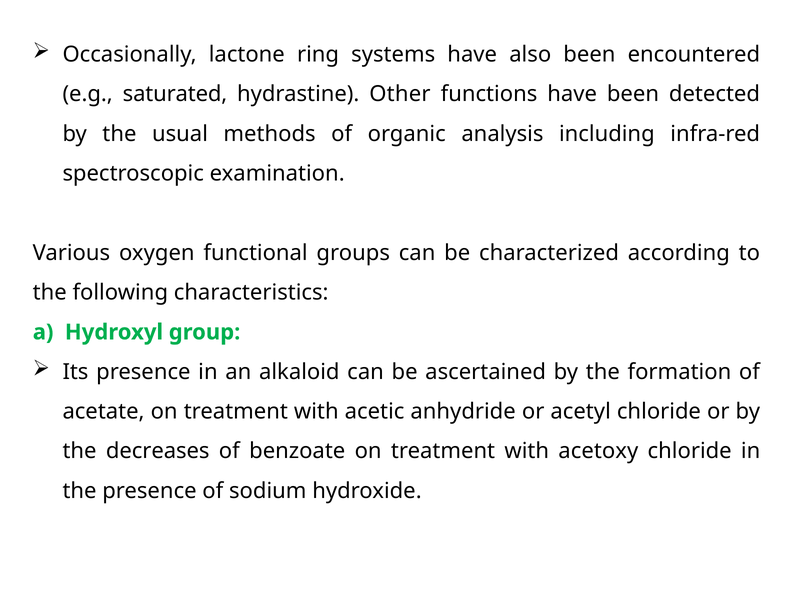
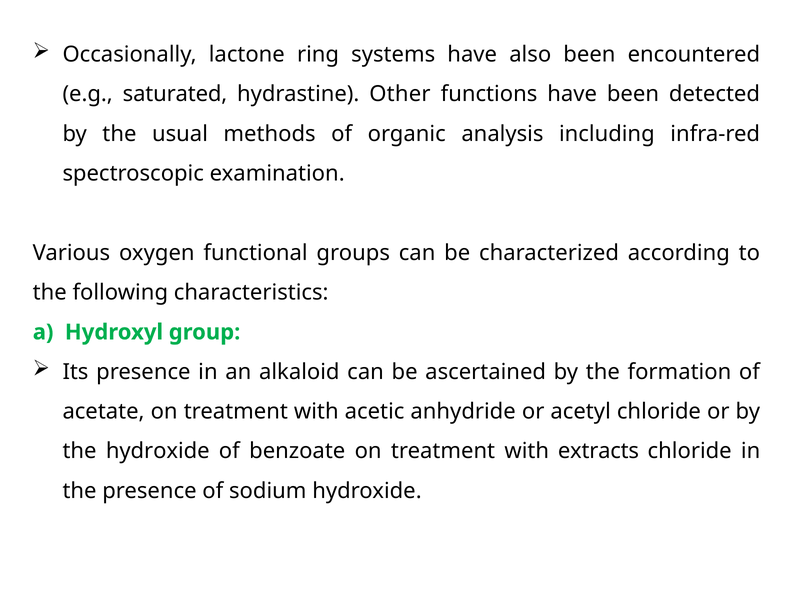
the decreases: decreases -> hydroxide
acetoxy: acetoxy -> extracts
